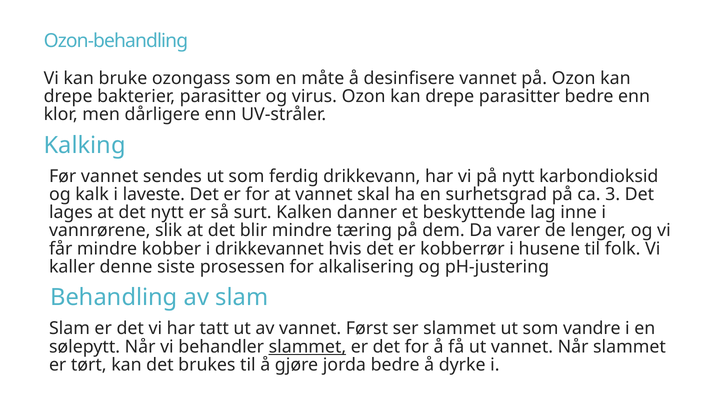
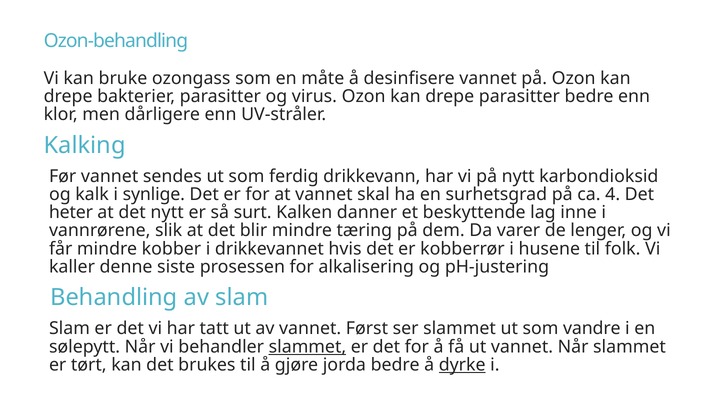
laveste: laveste -> synlige
3: 3 -> 4
lages: lages -> heter
dyrke underline: none -> present
